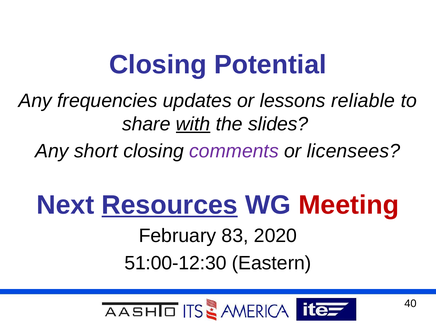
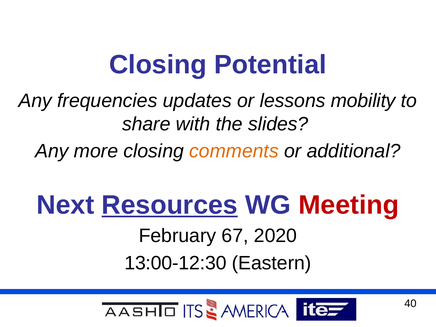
reliable: reliable -> mobility
with underline: present -> none
short: short -> more
comments colour: purple -> orange
licensees: licensees -> additional
83: 83 -> 67
51:00-12:30: 51:00-12:30 -> 13:00-12:30
